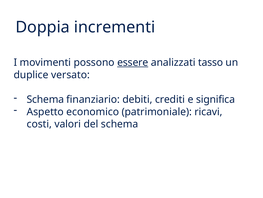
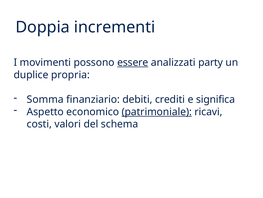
tasso: tasso -> party
versato: versato -> propria
Schema at (45, 99): Schema -> Somma
patrimoniale underline: none -> present
